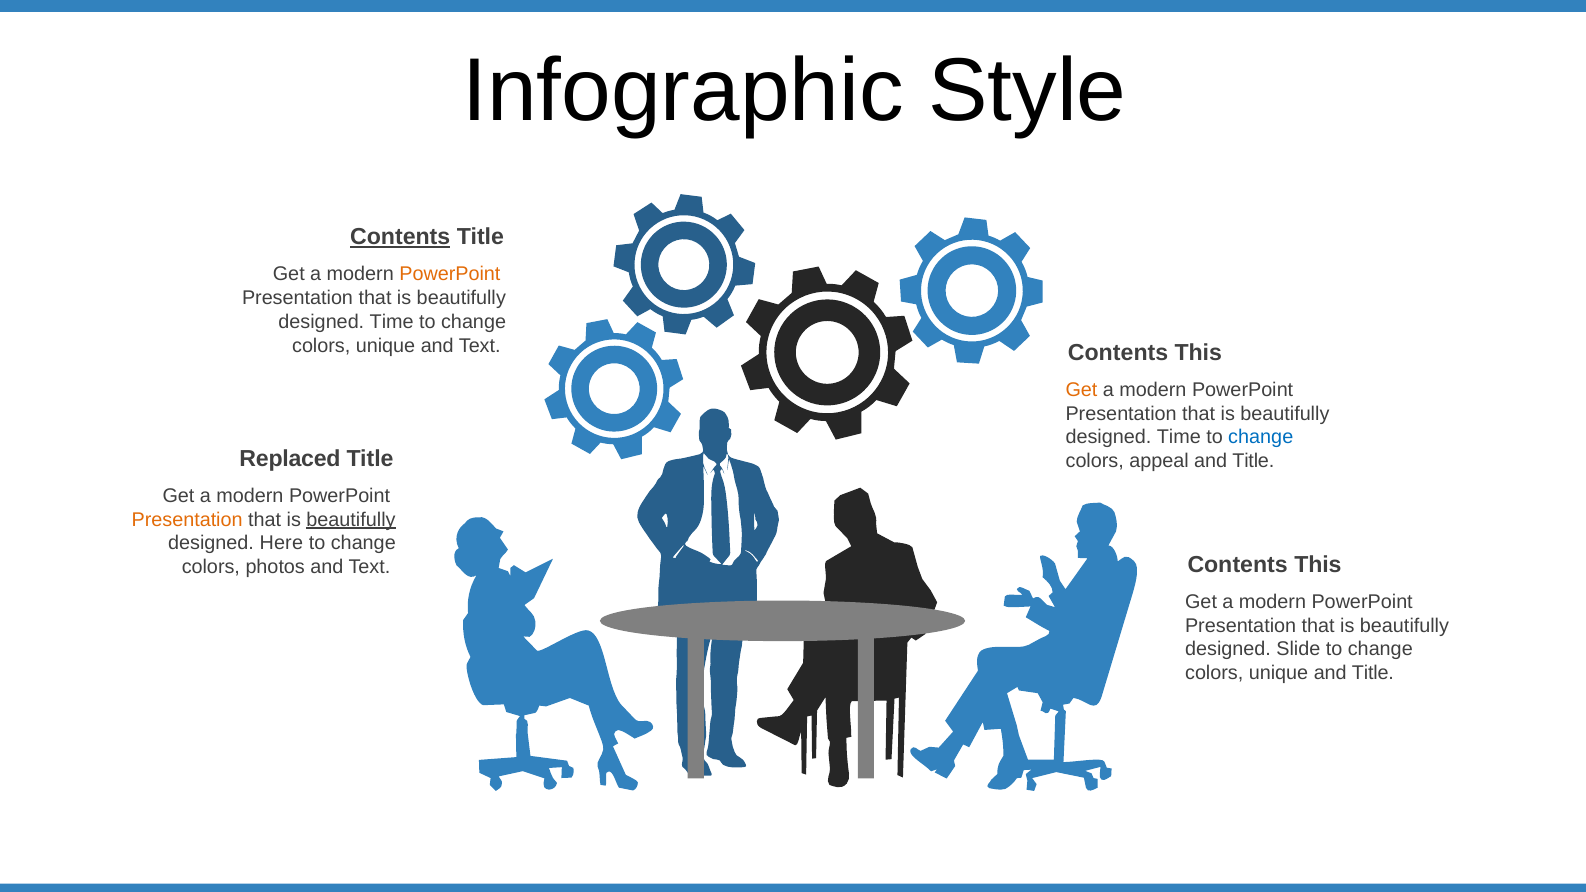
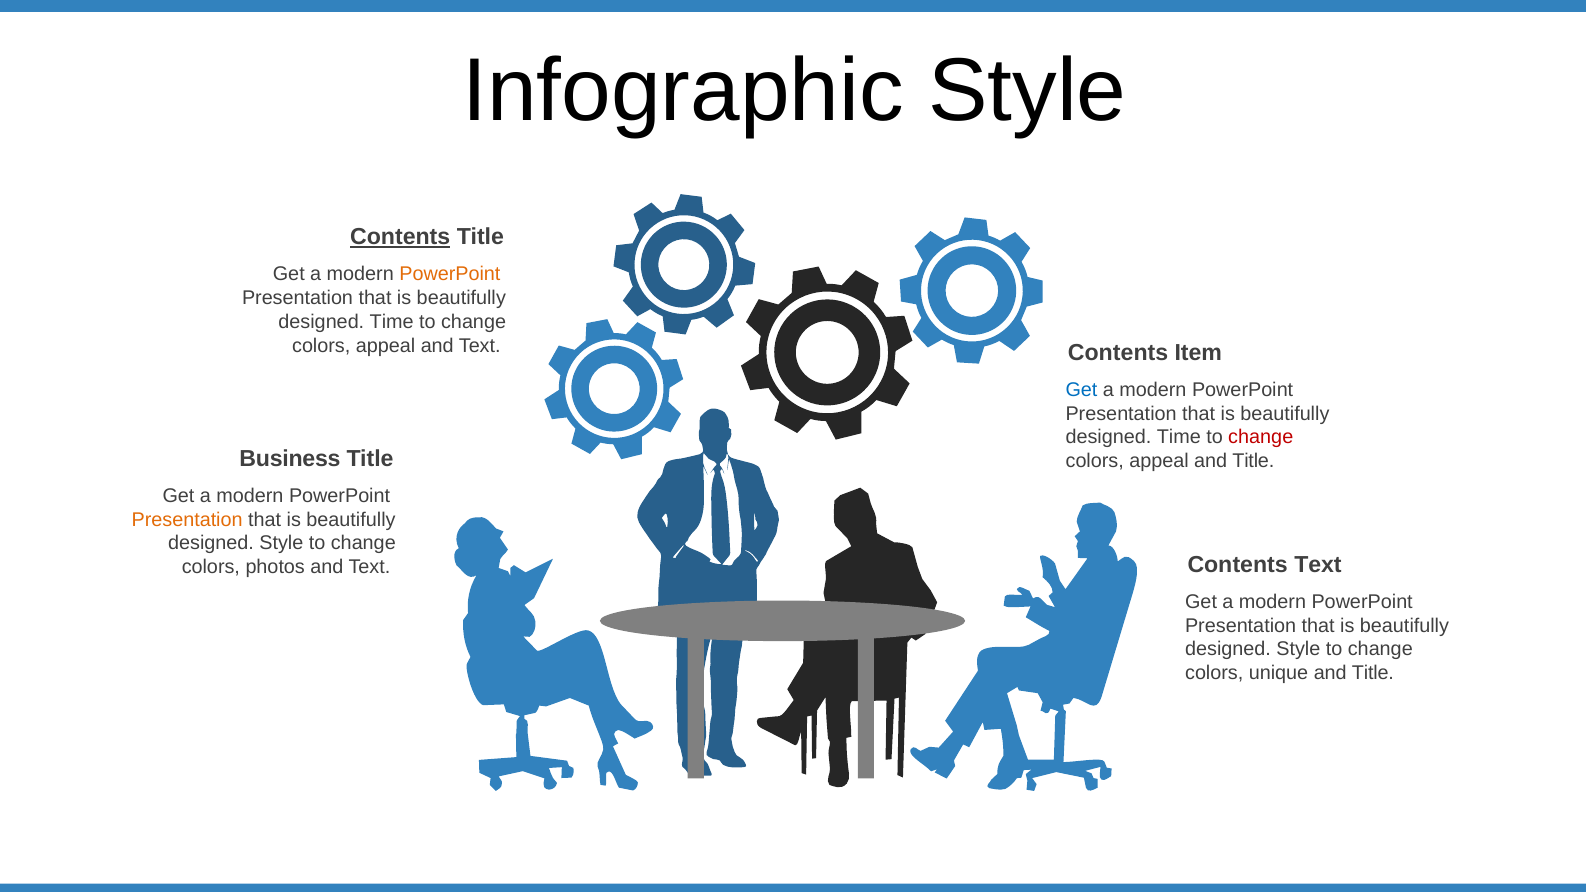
unique at (386, 346): unique -> appeal
This at (1198, 352): This -> Item
Get at (1082, 390) colour: orange -> blue
change at (1261, 437) colour: blue -> red
Replaced: Replaced -> Business
beautifully at (351, 520) underline: present -> none
Here at (281, 543): Here -> Style
This at (1318, 564): This -> Text
Slide at (1298, 649): Slide -> Style
